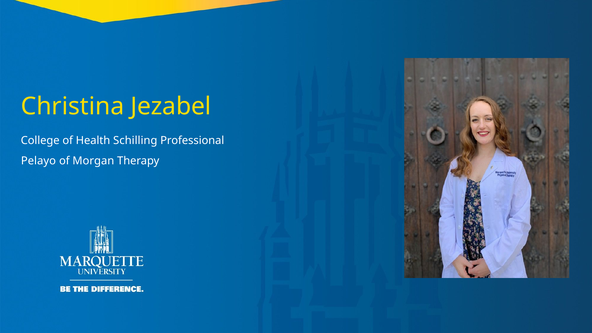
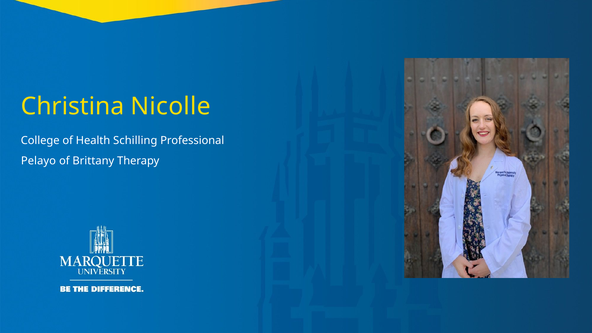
Jezabel: Jezabel -> Nicolle
Morgan: Morgan -> Brittany
